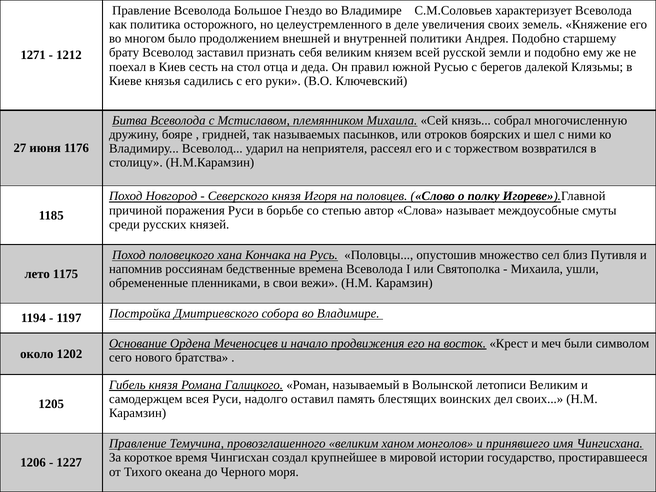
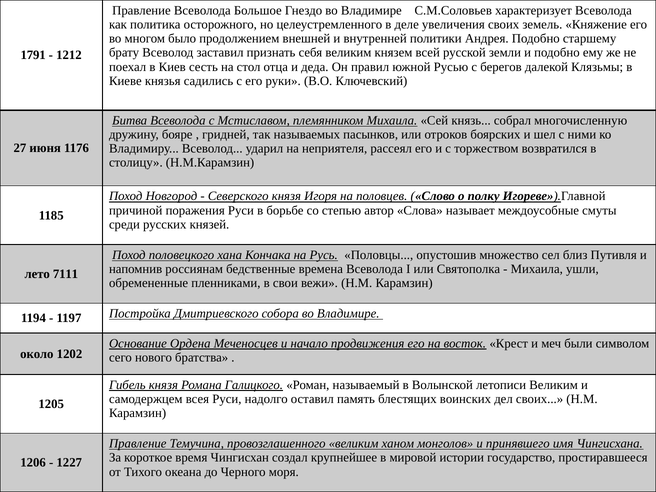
1271: 1271 -> 1791
1175: 1175 -> 7111
